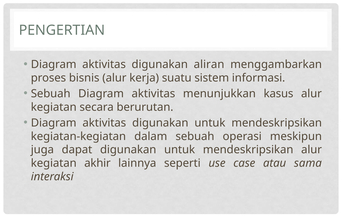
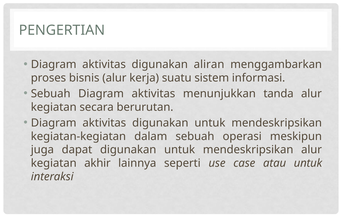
kasus: kasus -> tanda
atau sama: sama -> untuk
